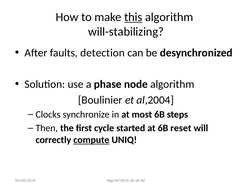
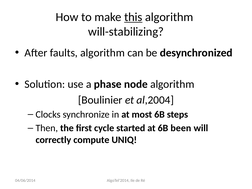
faults detection: detection -> algorithm
reset: reset -> been
compute underline: present -> none
